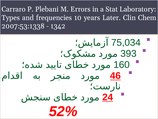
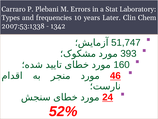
75,034: 75,034 -> 51,747
